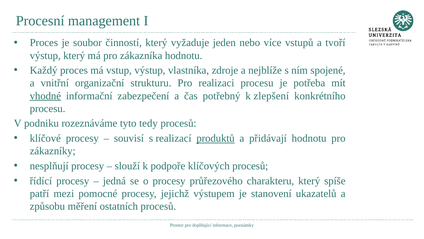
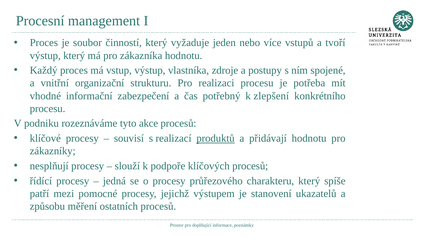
nejblíže: nejblíže -> postupy
vhodné underline: present -> none
tedy: tedy -> akce
